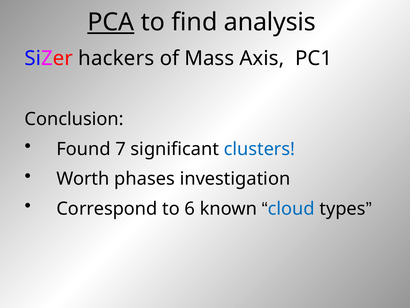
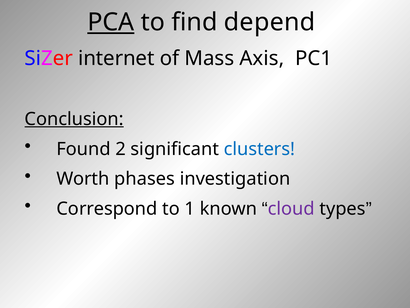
analysis: analysis -> depend
hackers: hackers -> internet
Conclusion underline: none -> present
7: 7 -> 2
6: 6 -> 1
cloud colour: blue -> purple
